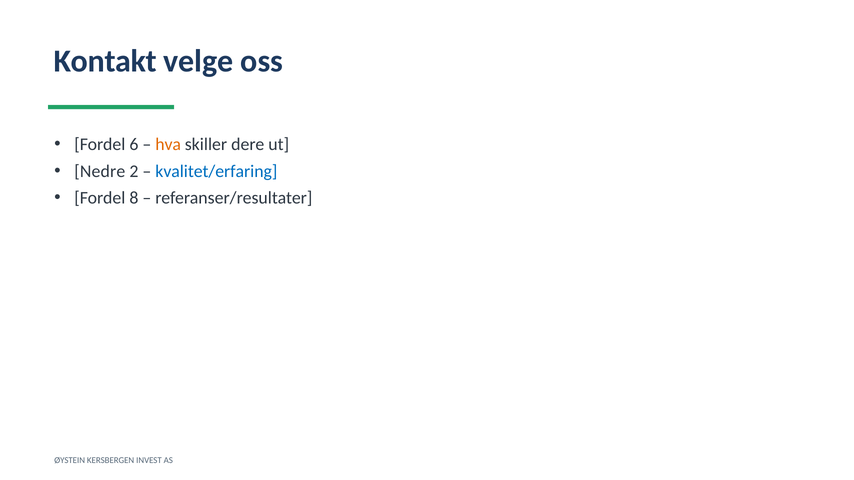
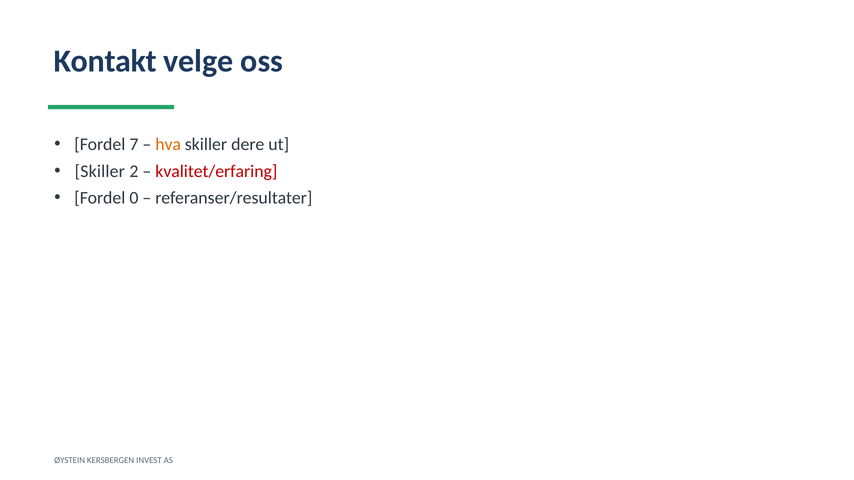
6: 6 -> 7
Nedre at (100, 171): Nedre -> Skiller
kvalitet/erfaring colour: blue -> red
8: 8 -> 0
